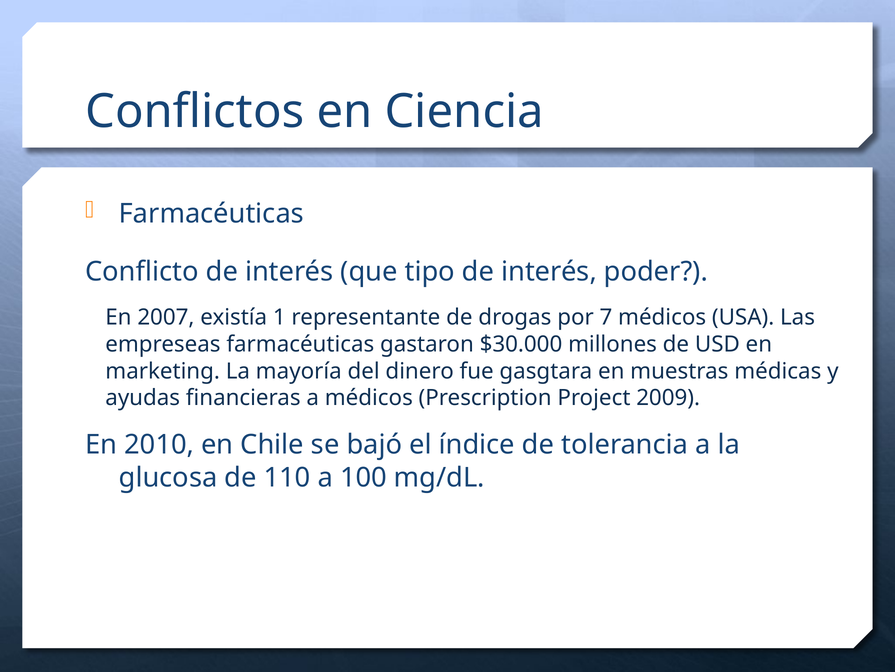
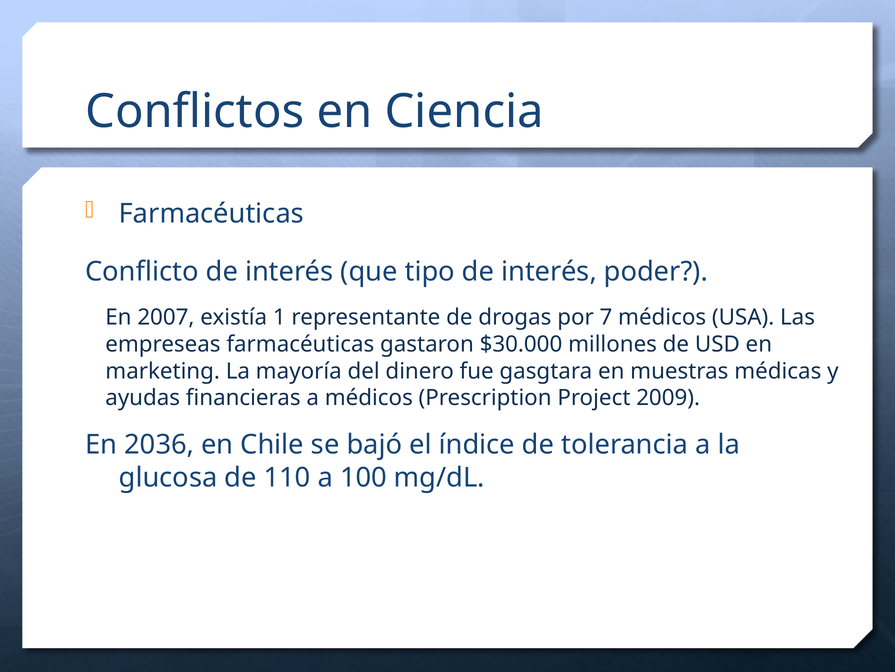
2010: 2010 -> 2036
